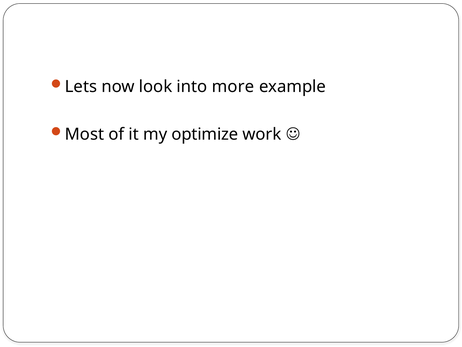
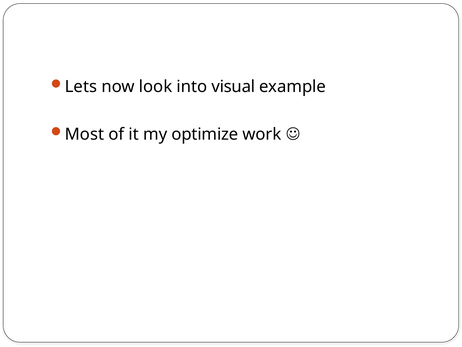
more: more -> visual
